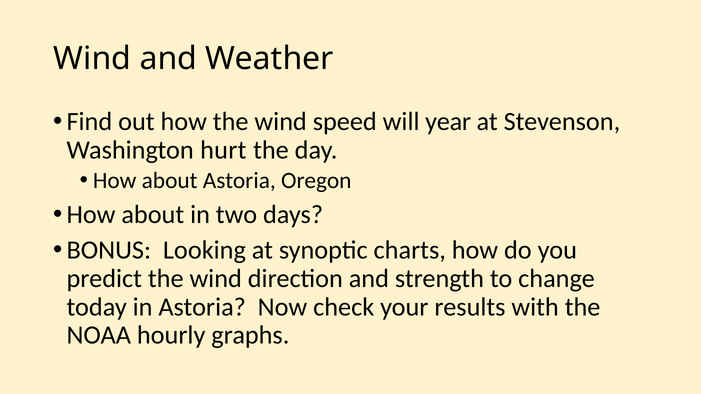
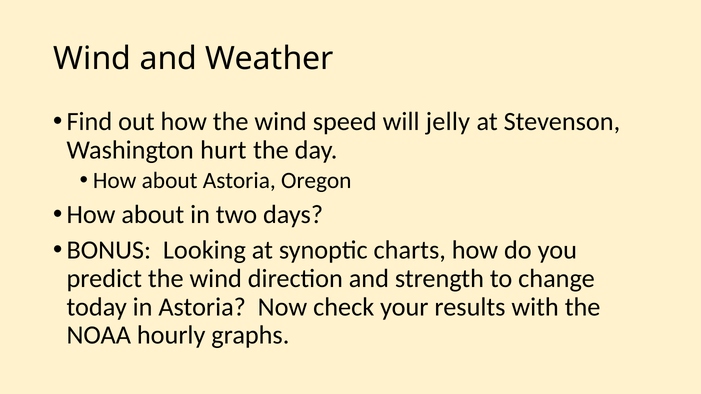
year: year -> jelly
